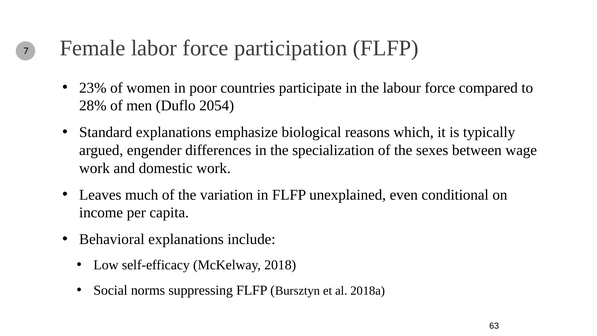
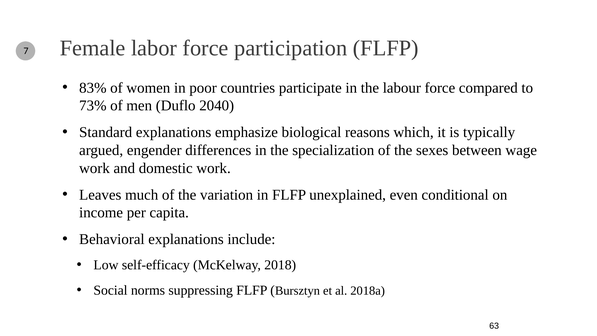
23%: 23% -> 83%
28%: 28% -> 73%
2054: 2054 -> 2040
